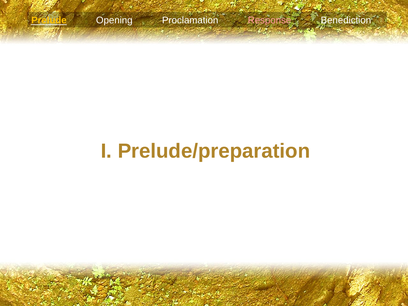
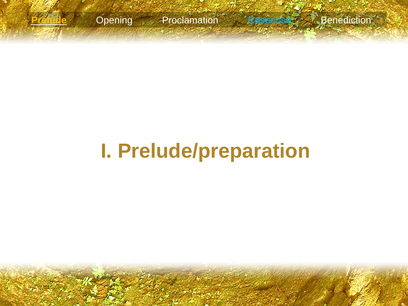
Response colour: pink -> light blue
